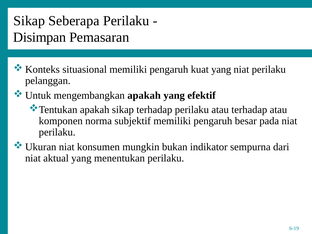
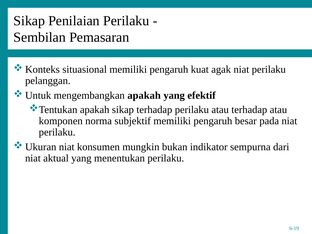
Seberapa: Seberapa -> Penilaian
Disimpan: Disimpan -> Sembilan
kuat yang: yang -> agak
